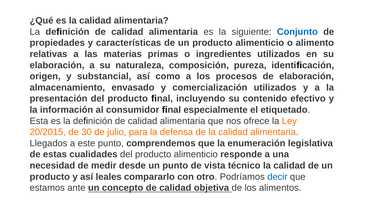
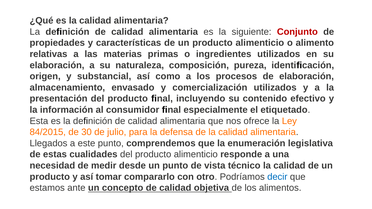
Conjunto colour: blue -> red
20/2015: 20/2015 -> 84/2015
leales: leales -> tomar
